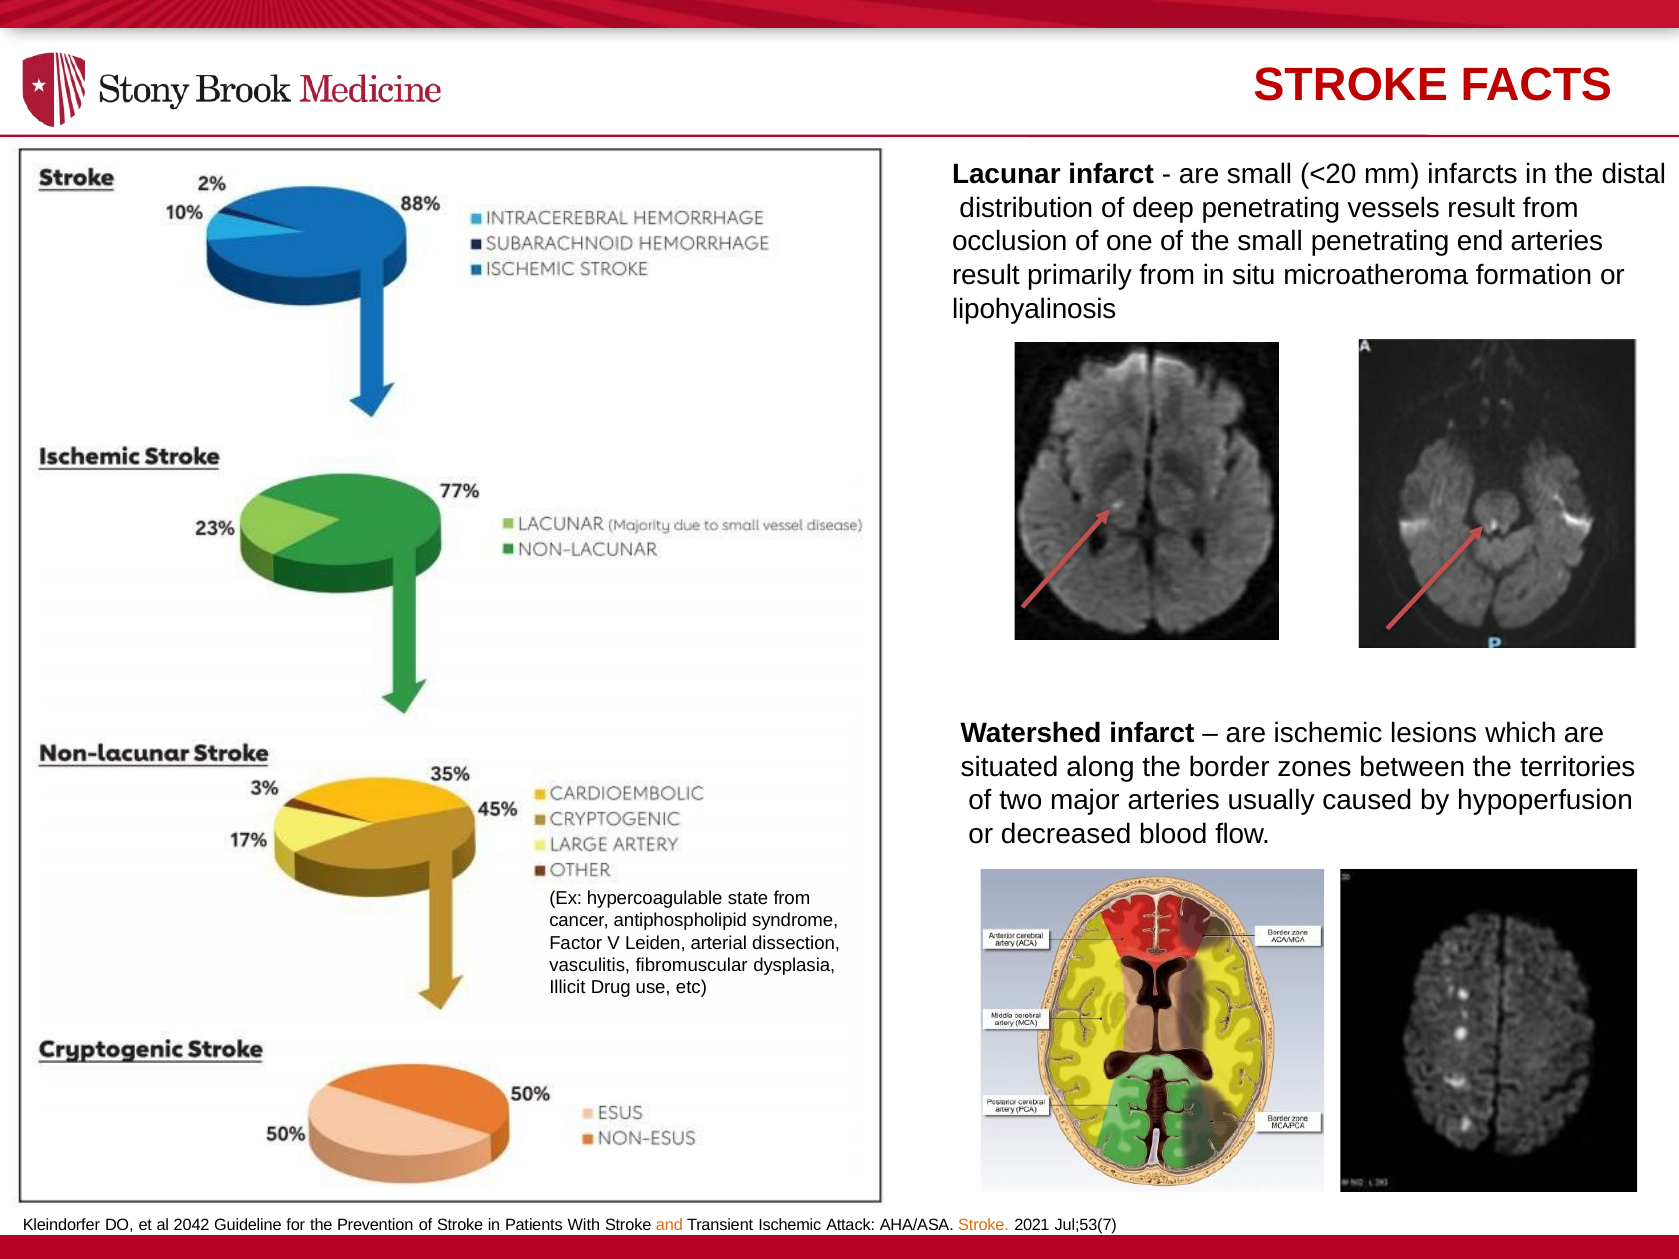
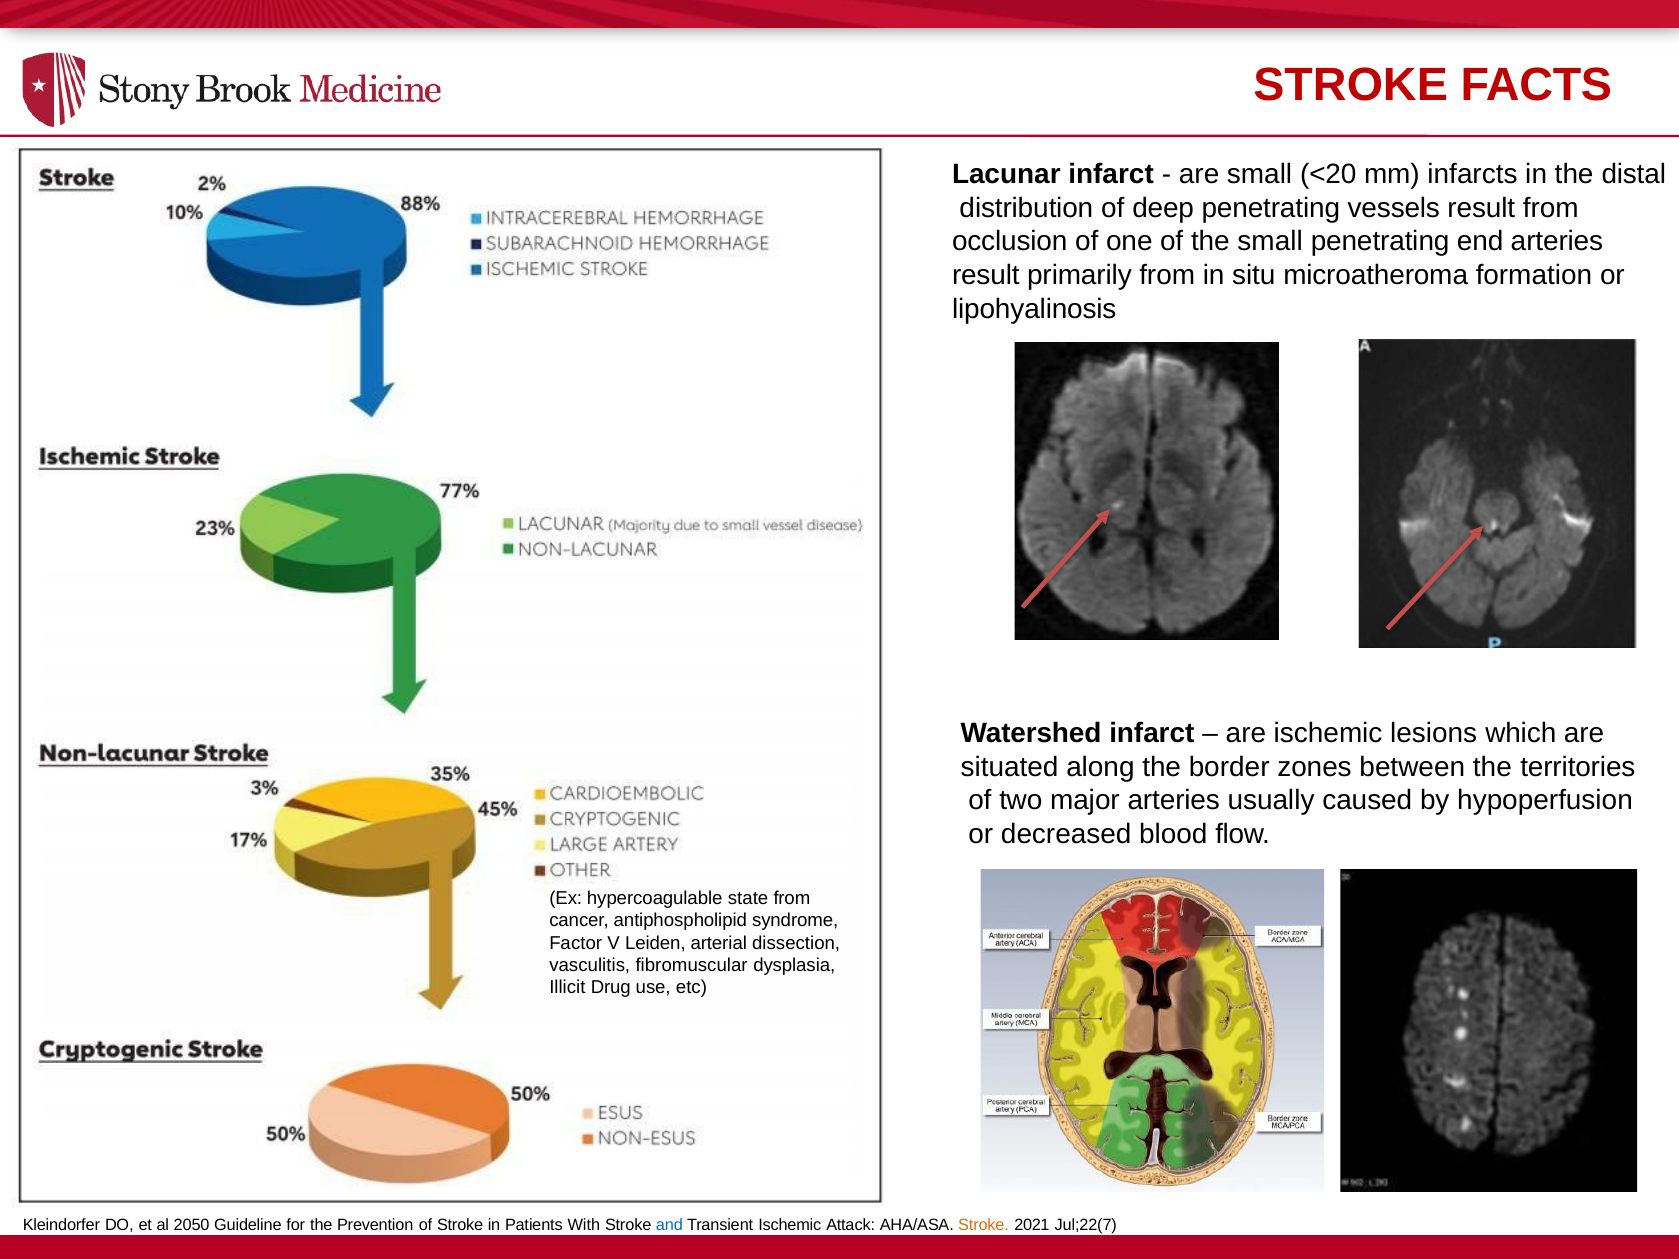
2042: 2042 -> 2050
and colour: orange -> blue
Jul;53(7: Jul;53(7 -> Jul;22(7
